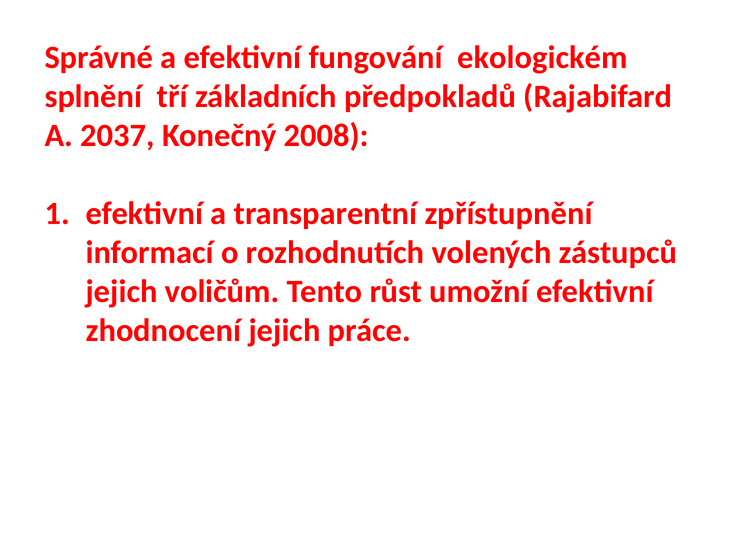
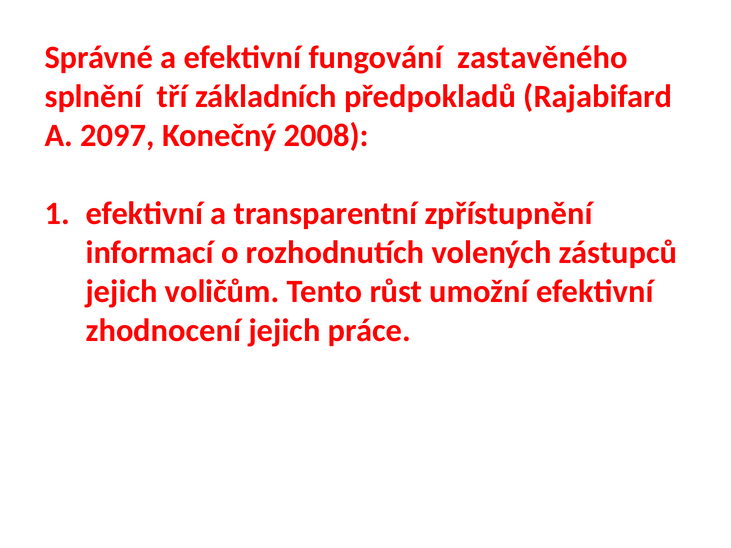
ekologickém: ekologickém -> zastavěného
2037: 2037 -> 2097
